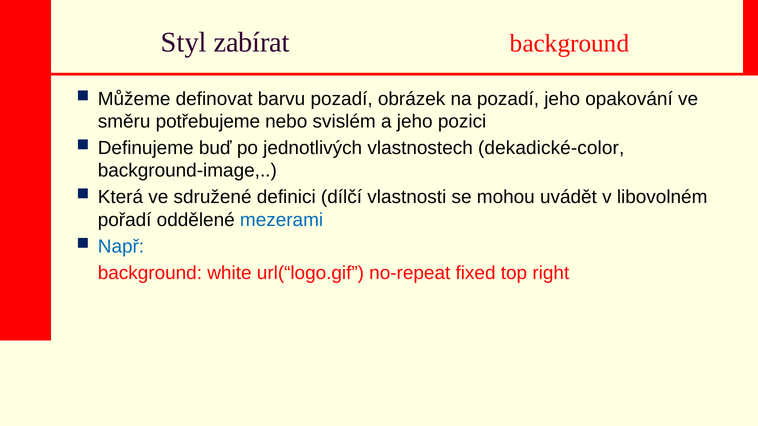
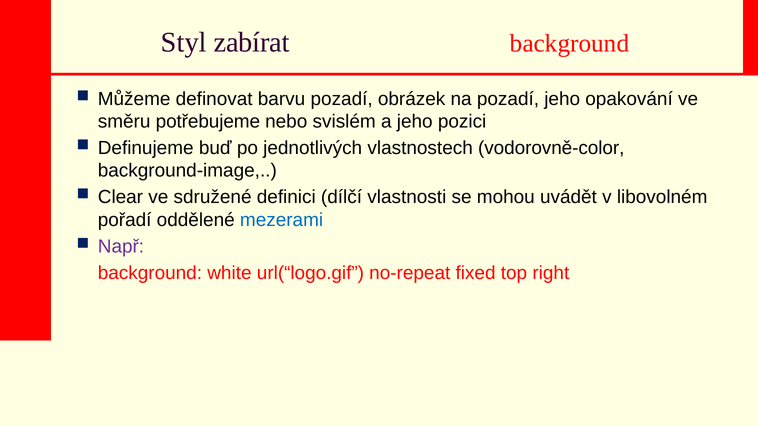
dekadické-color: dekadické-color -> vodorovně-color
Která: Která -> Clear
Např colour: blue -> purple
